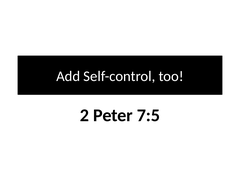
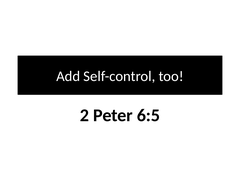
7:5: 7:5 -> 6:5
